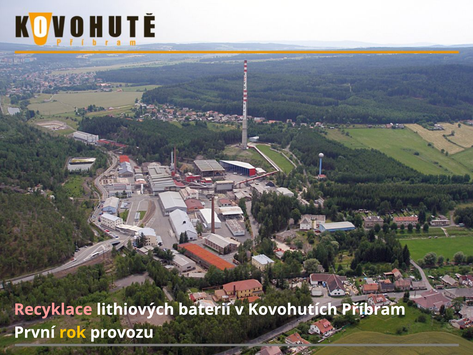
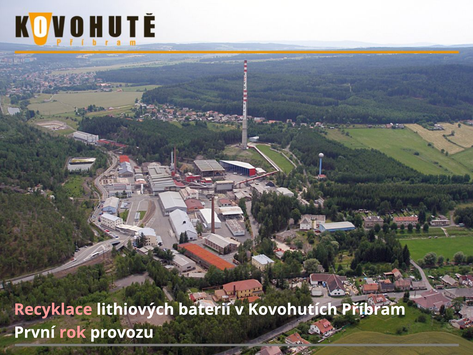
rok colour: yellow -> pink
